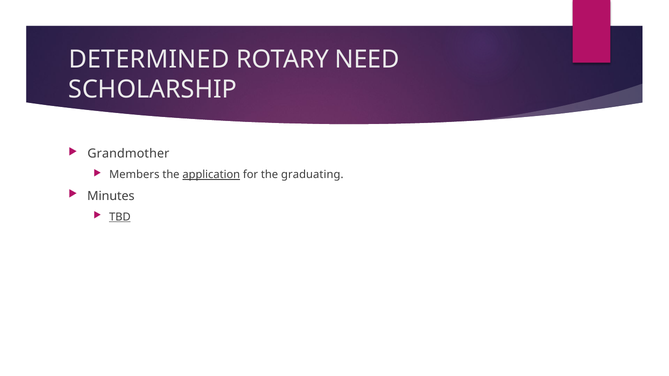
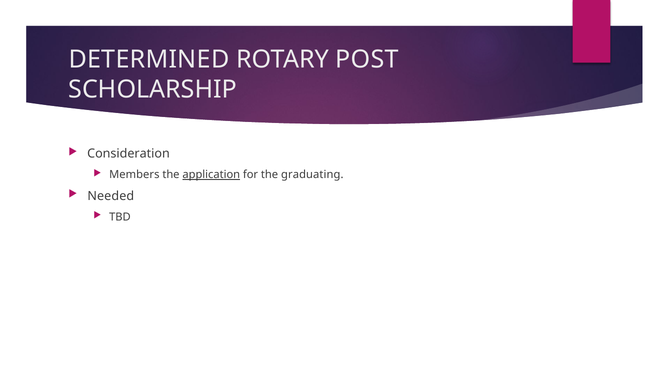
NEED: NEED -> POST
Grandmother: Grandmother -> Consideration
Minutes: Minutes -> Needed
TBD underline: present -> none
